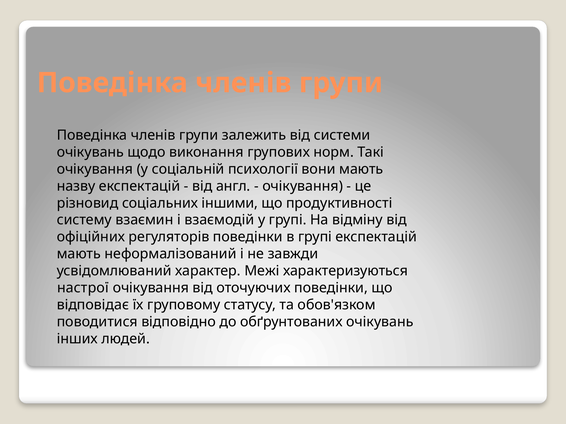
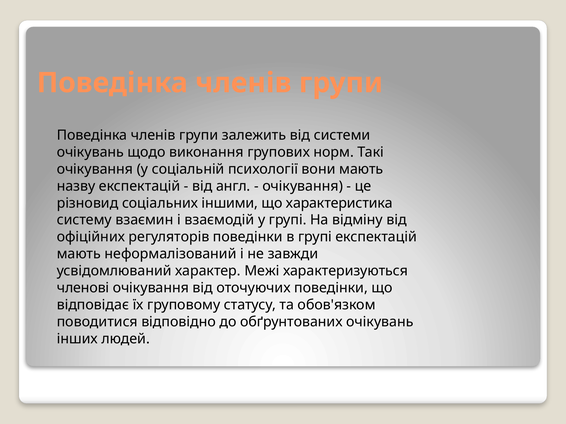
продуктивності: продуктивності -> характеристика
настрої: настрої -> членові
